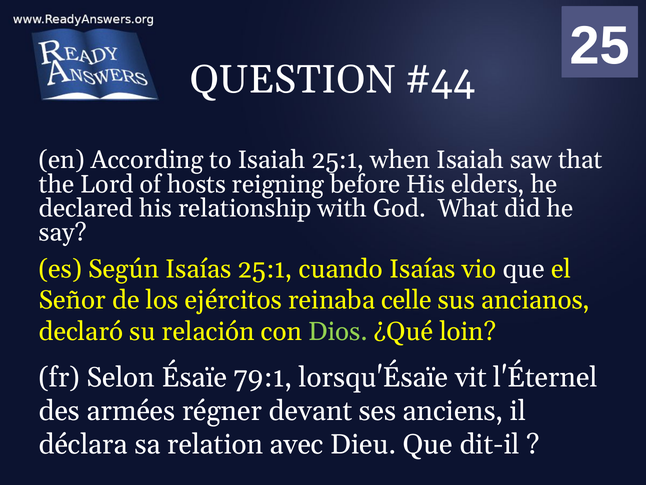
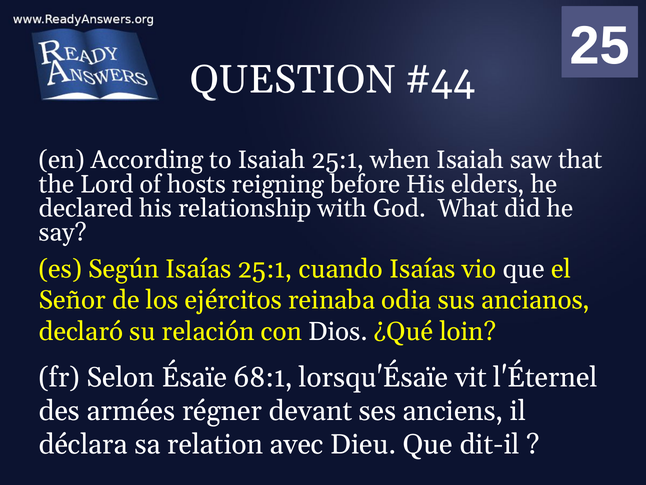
celle: celle -> odia
Dios colour: light green -> white
79:1: 79:1 -> 68:1
